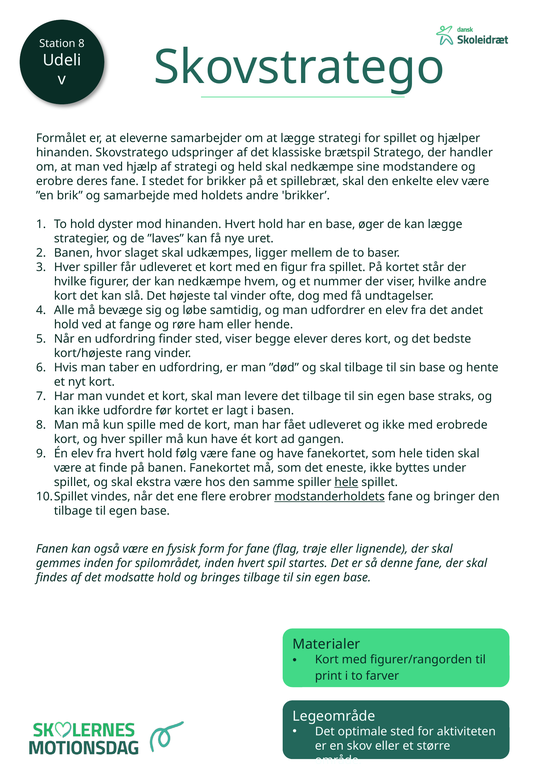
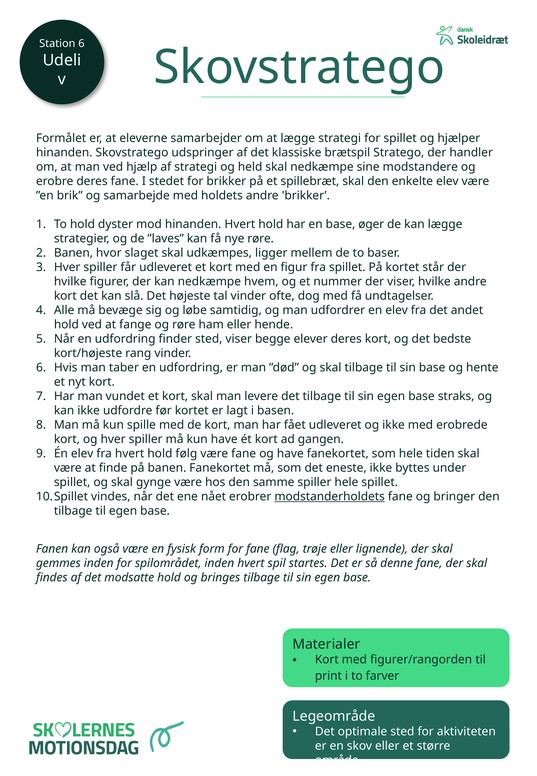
Station 8: 8 -> 6
nye uret: uret -> røre
ekstra: ekstra -> gynge
hele at (346, 482) underline: present -> none
flere: flere -> nået
